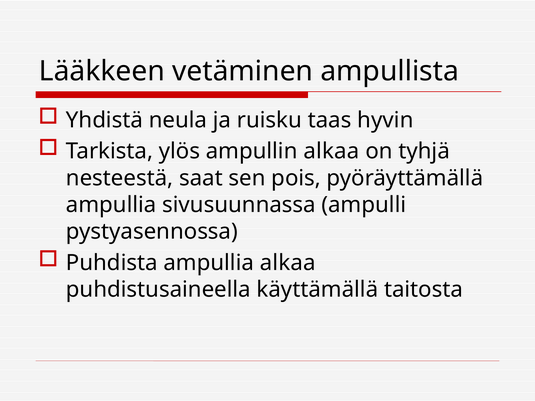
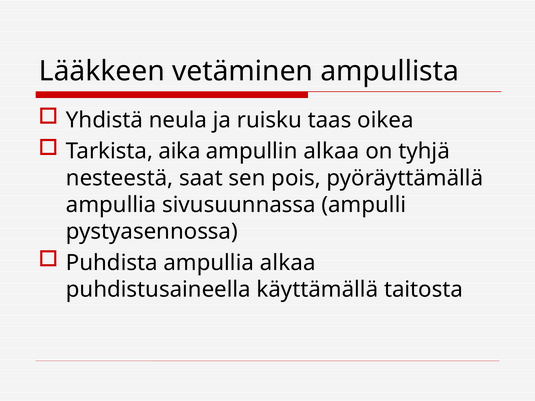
hyvin: hyvin -> oikea
ylös: ylös -> aika
